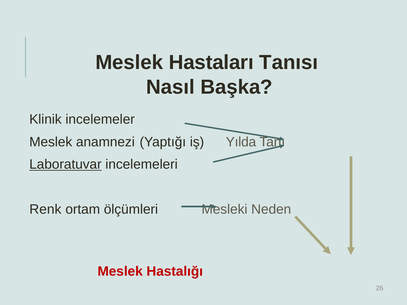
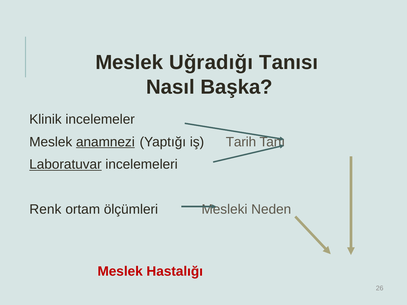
Hastaları: Hastaları -> Uğradığı
anamnezi underline: none -> present
Yılda: Yılda -> Tarih
